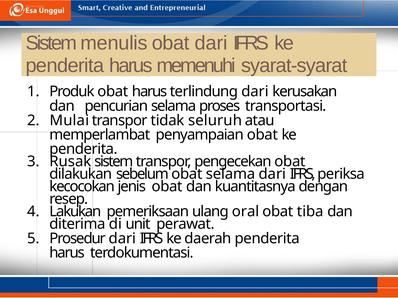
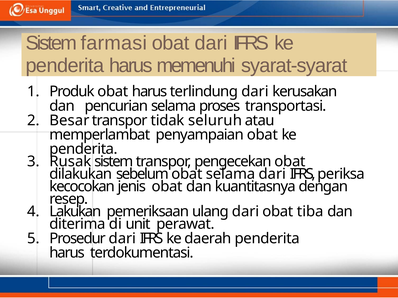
menulis: menulis -> farmasi
Mulai: Mulai -> Besar
ulang oral: oral -> dari
